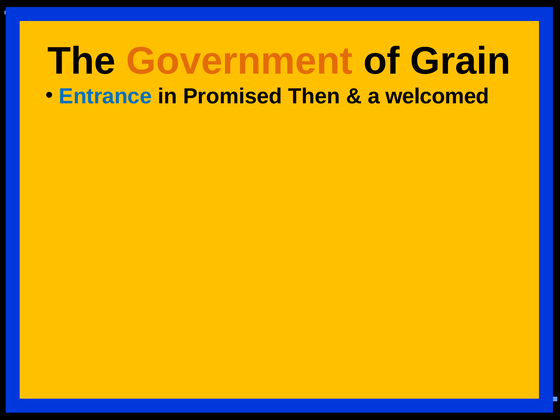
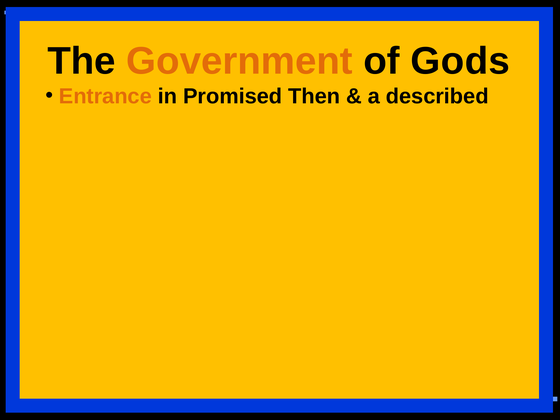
Grain: Grain -> Gods
Entrance colour: blue -> orange
welcomed: welcomed -> described
